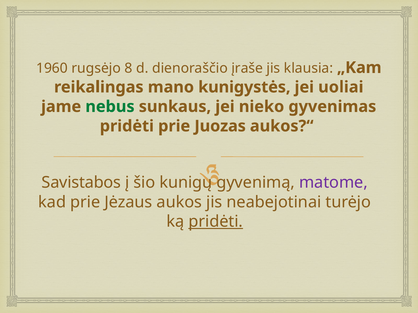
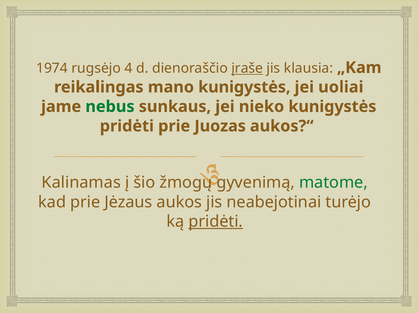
1960: 1960 -> 1974
8: 8 -> 4
įraše underline: none -> present
nieko gyvenimas: gyvenimas -> kunigystės
Savistabos: Savistabos -> Kalinamas
kunigų: kunigų -> žmogų
matome colour: purple -> green
